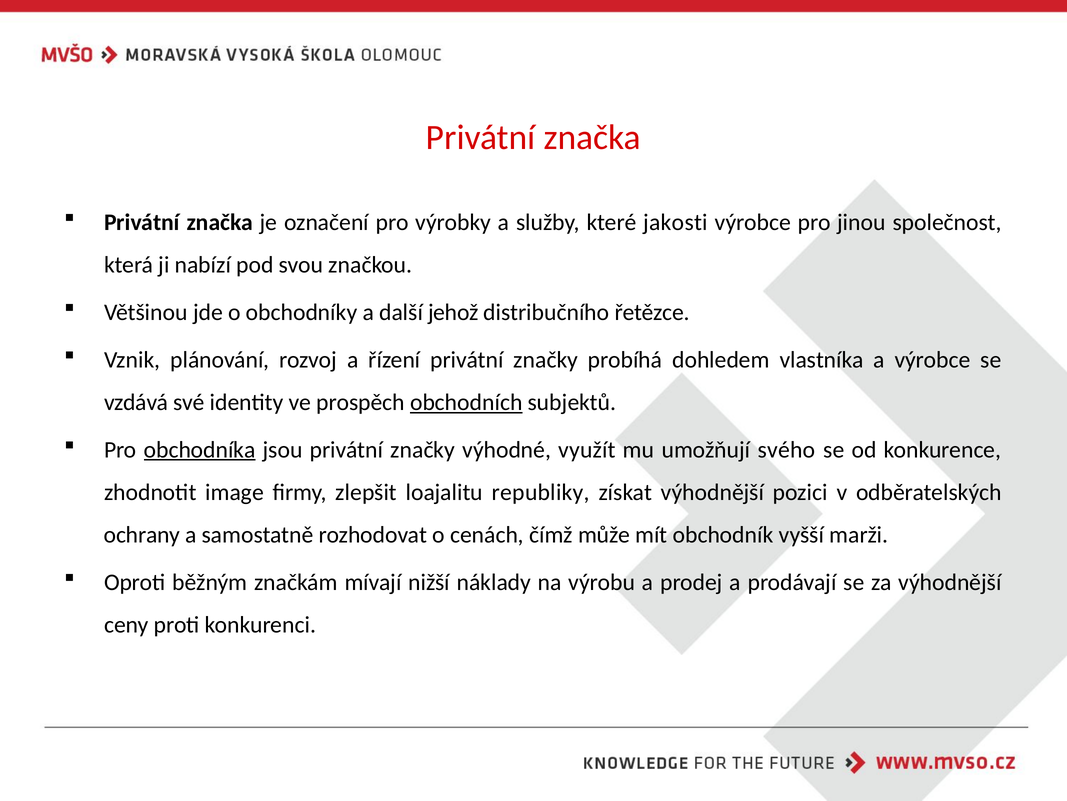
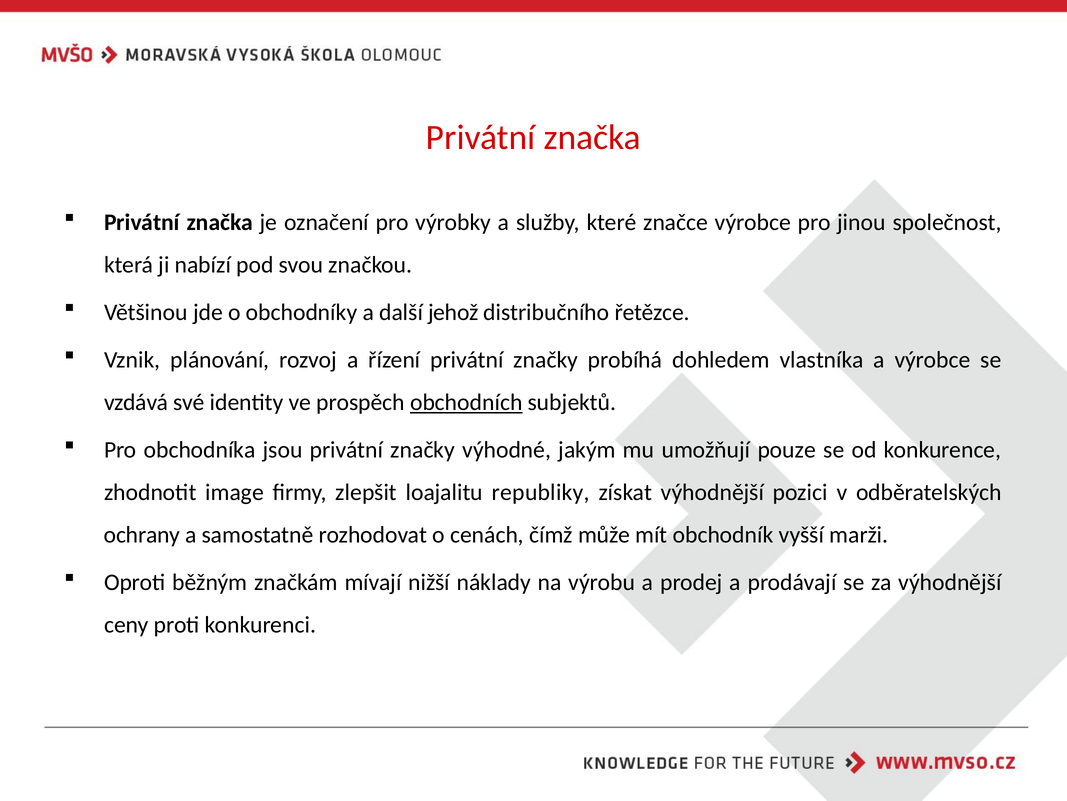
jakosti: jakosti -> značce
obchodníka underline: present -> none
využít: využít -> jakým
svého: svého -> pouze
